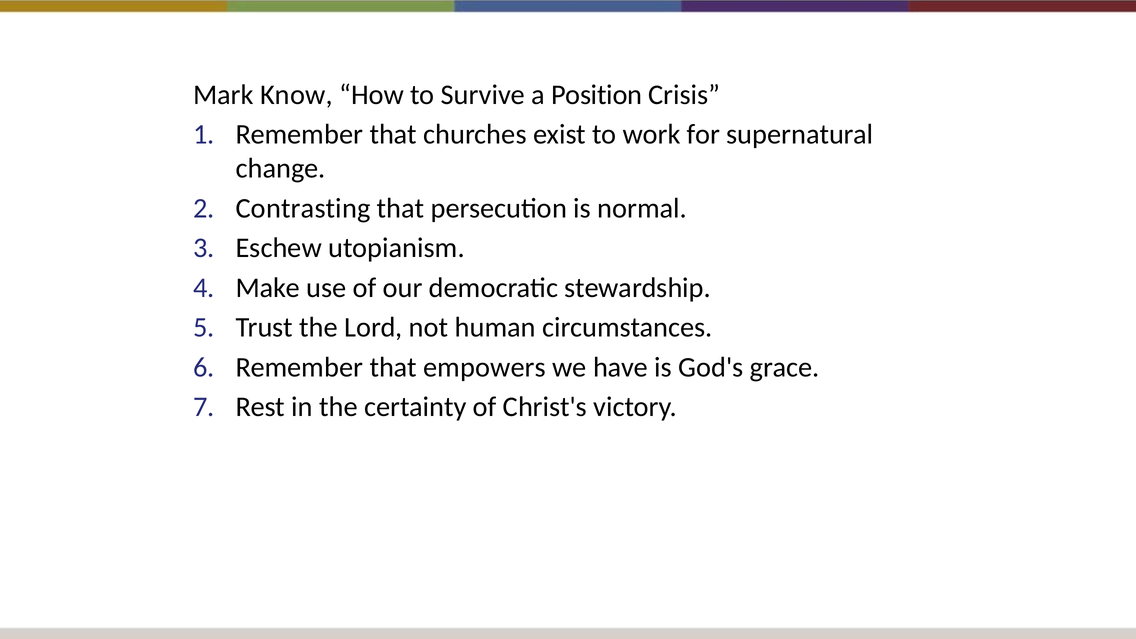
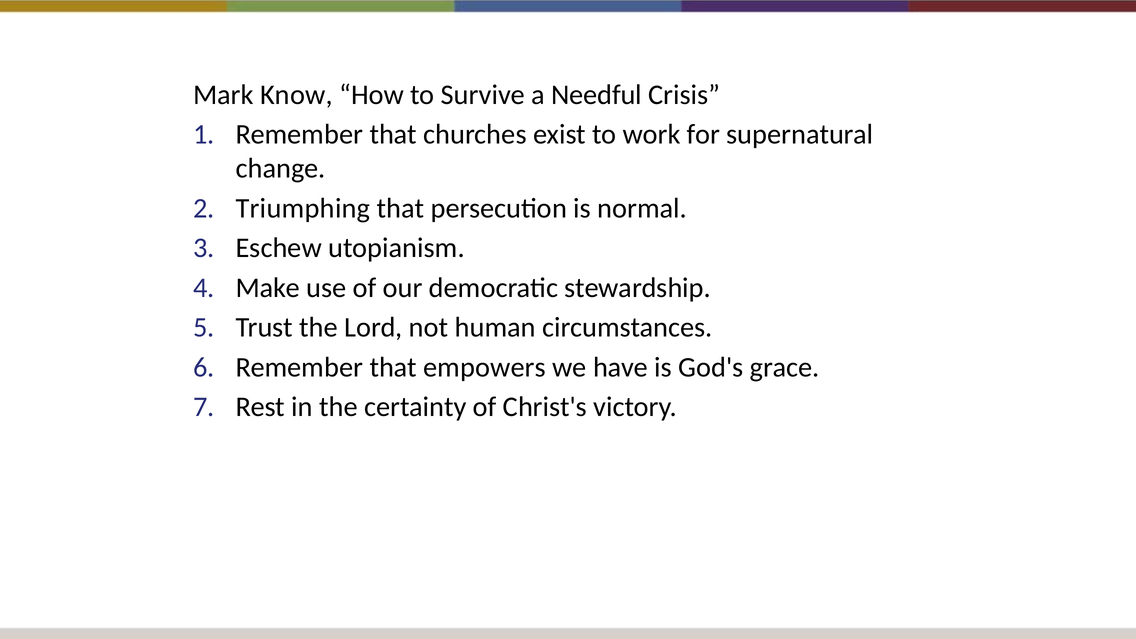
Position: Position -> Needful
Contrasting: Contrasting -> Triumphing
